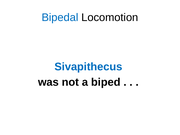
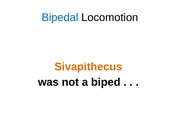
Sivapithecus colour: blue -> orange
